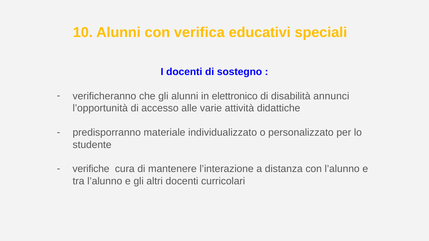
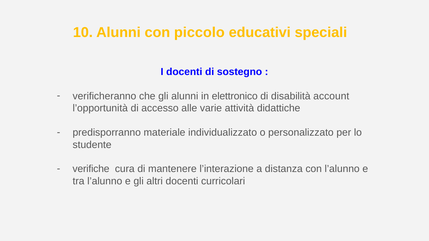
verifica: verifica -> piccolo
annunci: annunci -> account
